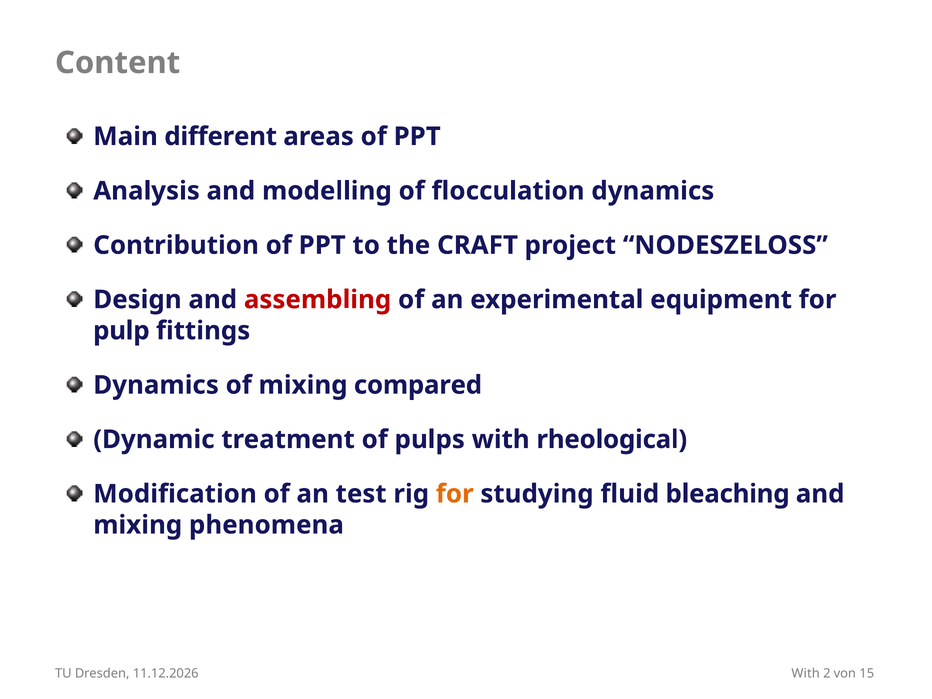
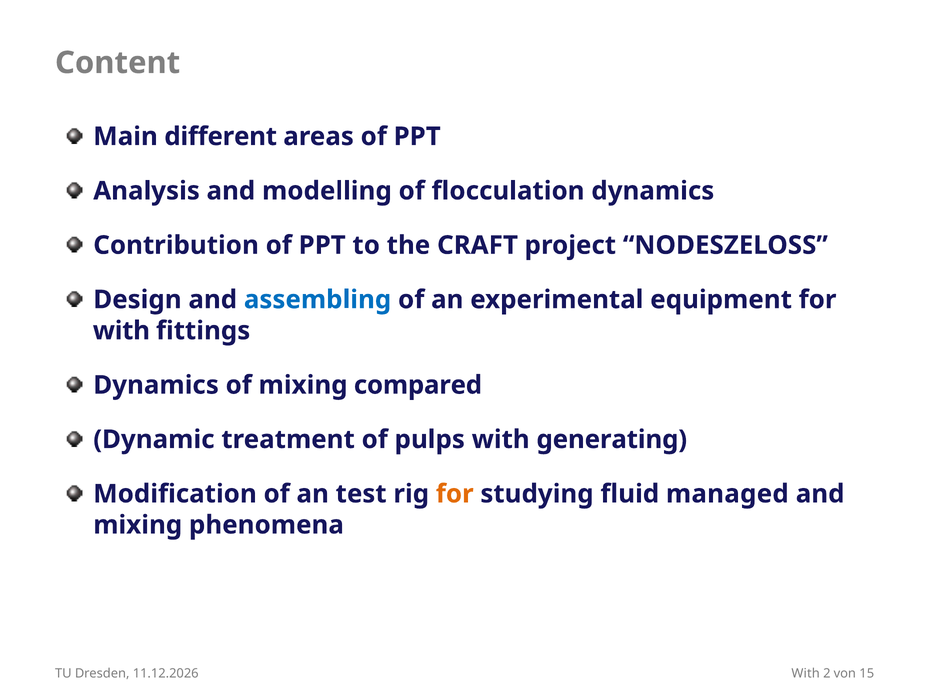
assembling colour: red -> blue
pulp at (121, 331): pulp -> with
rheological: rheological -> generating
bleaching: bleaching -> managed
